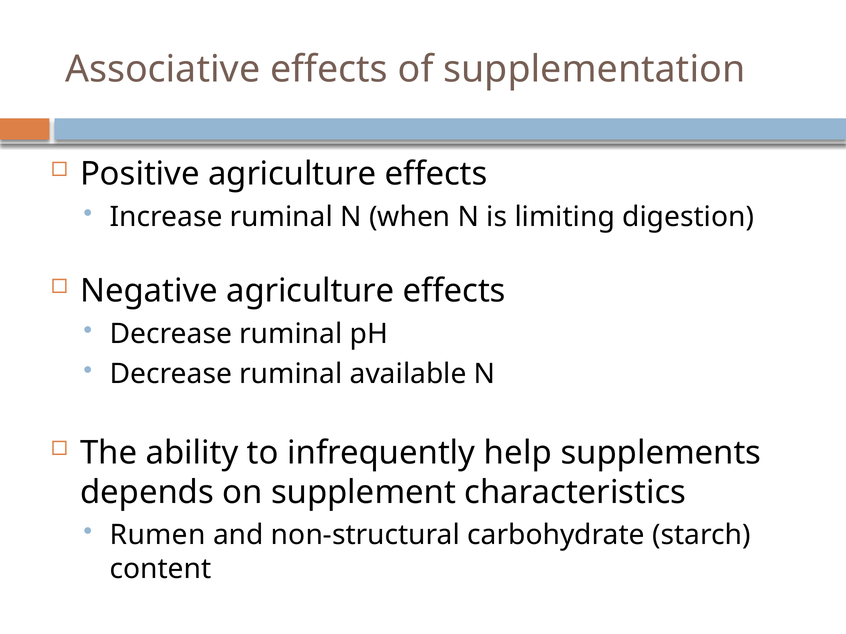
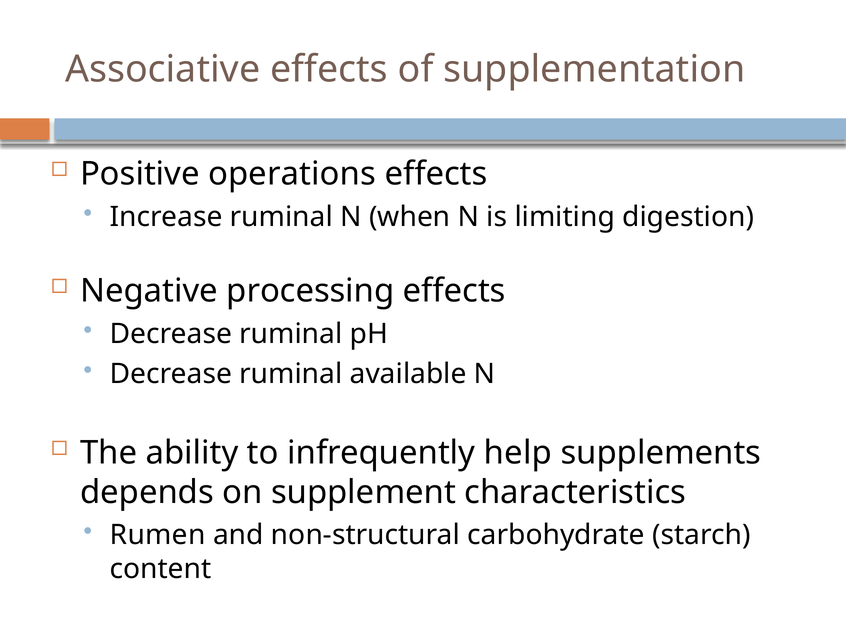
Positive agriculture: agriculture -> operations
Negative agriculture: agriculture -> processing
